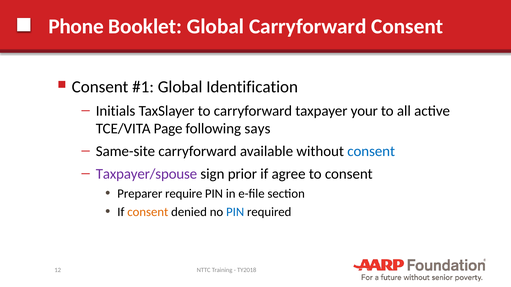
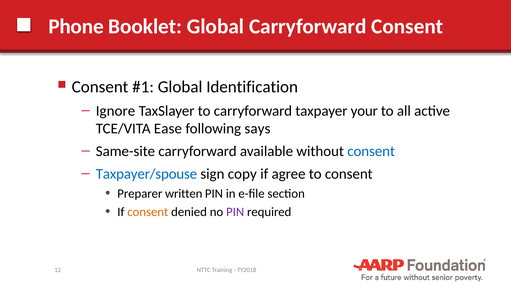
Initials: Initials -> Ignore
Page: Page -> Ease
Taxpayer/spouse colour: purple -> blue
prior: prior -> copy
require: require -> written
PIN at (235, 212) colour: blue -> purple
